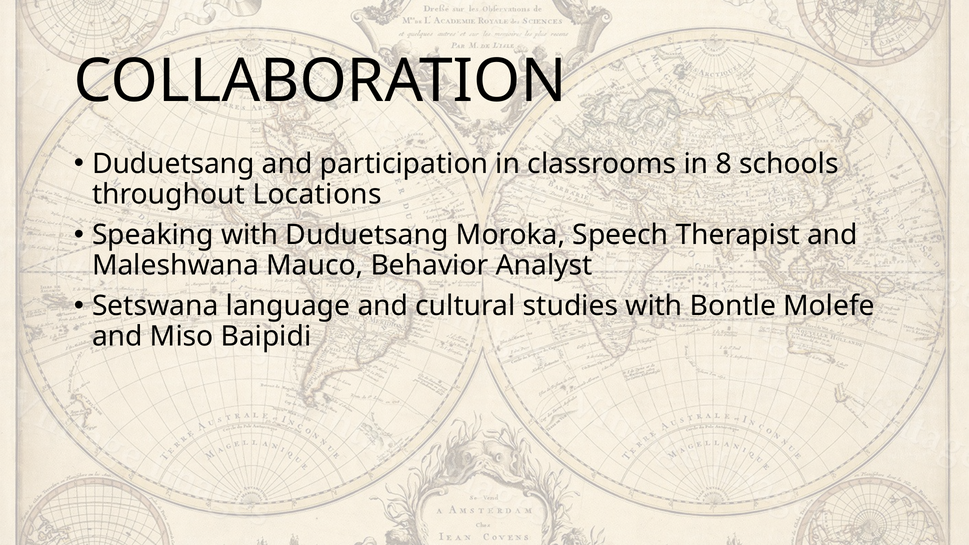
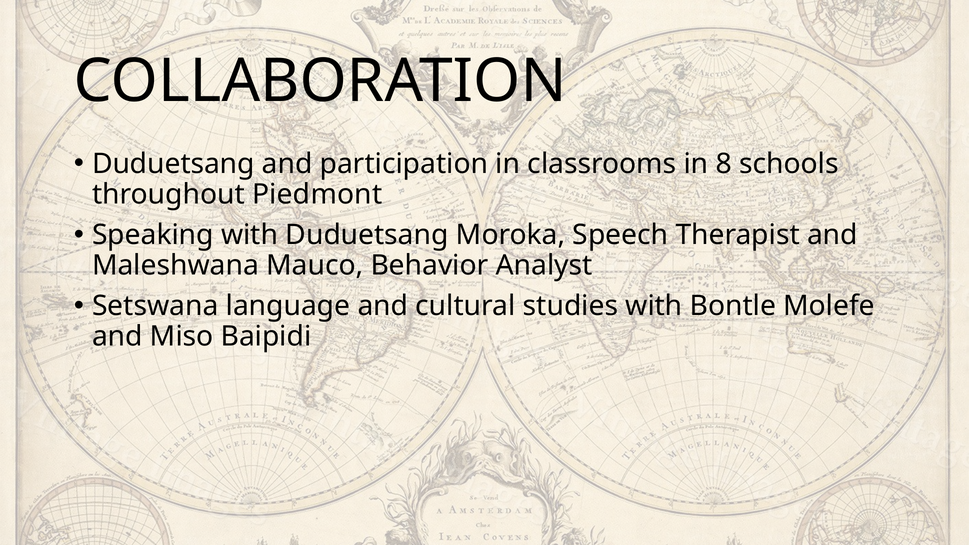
Locations: Locations -> Piedmont
